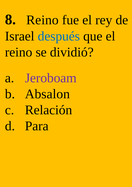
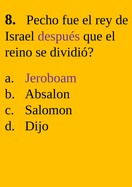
8 Reino: Reino -> Pecho
después colour: blue -> purple
Relación: Relación -> Salomon
Para: Para -> Dijo
